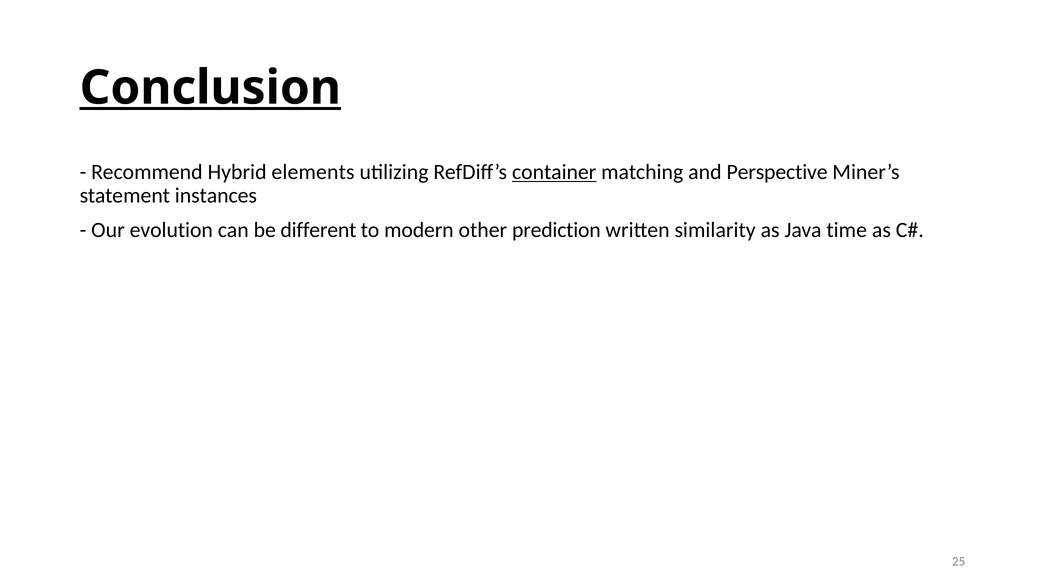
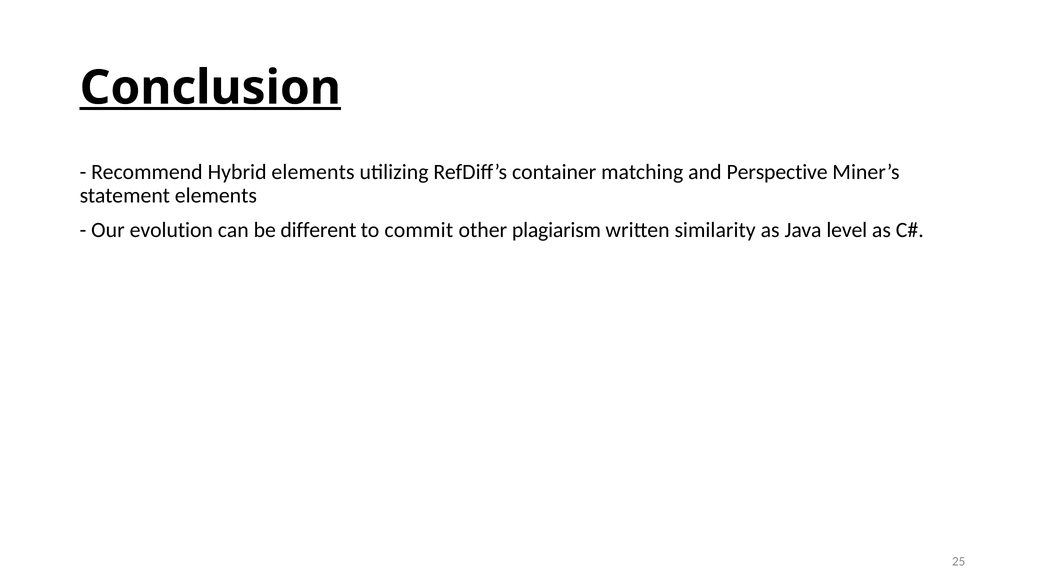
container underline: present -> none
statement instances: instances -> elements
modern: modern -> commit
prediction: prediction -> plagiarism
time: time -> level
